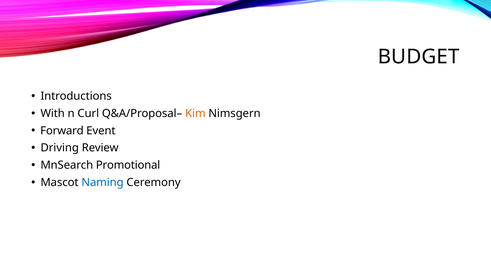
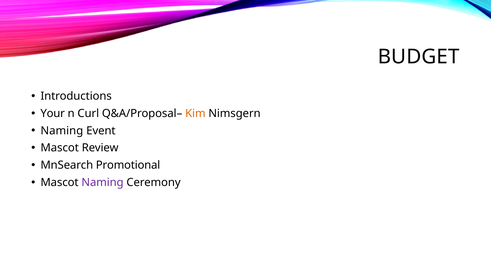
With: With -> Your
Forward at (62, 131): Forward -> Naming
Driving at (60, 148): Driving -> Mascot
Naming at (103, 183) colour: blue -> purple
